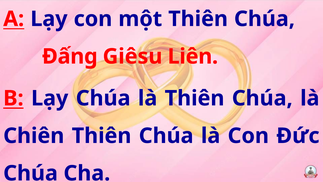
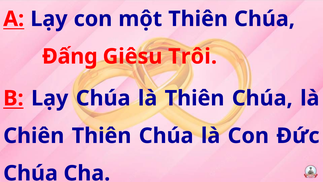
Liên: Liên -> Trôi
